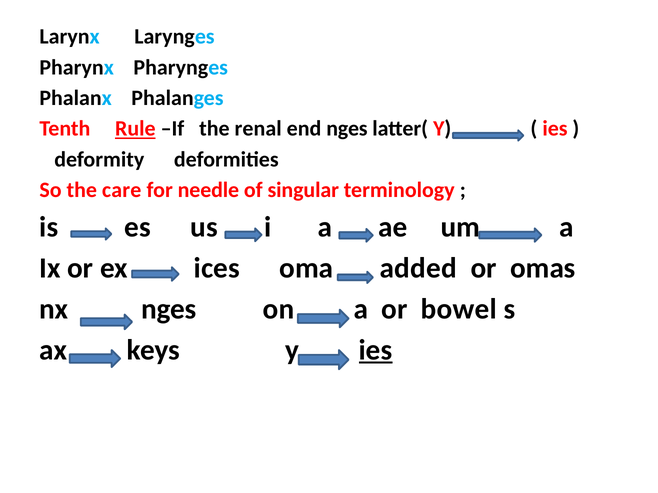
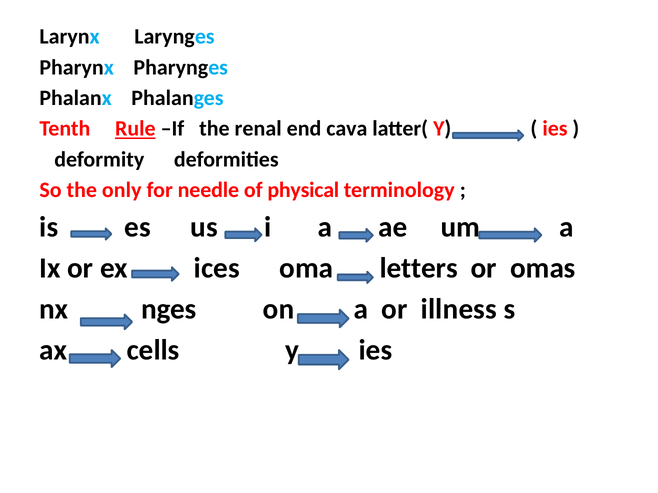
end nges: nges -> cava
care: care -> only
singular: singular -> physical
added: added -> letters
bowel: bowel -> illness
keys: keys -> cells
ies at (376, 350) underline: present -> none
